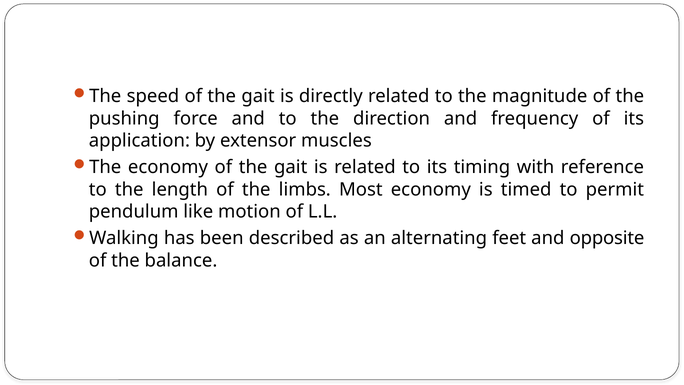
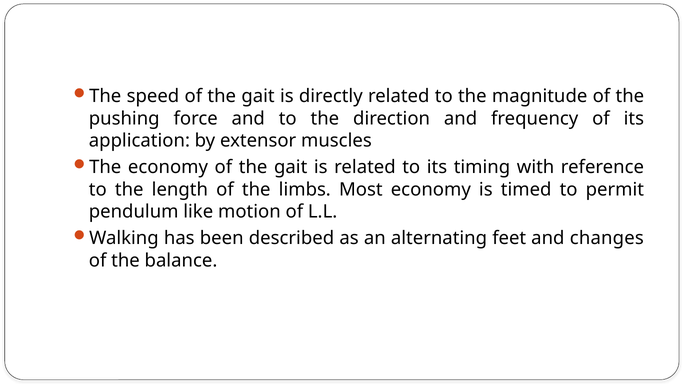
opposite: opposite -> changes
